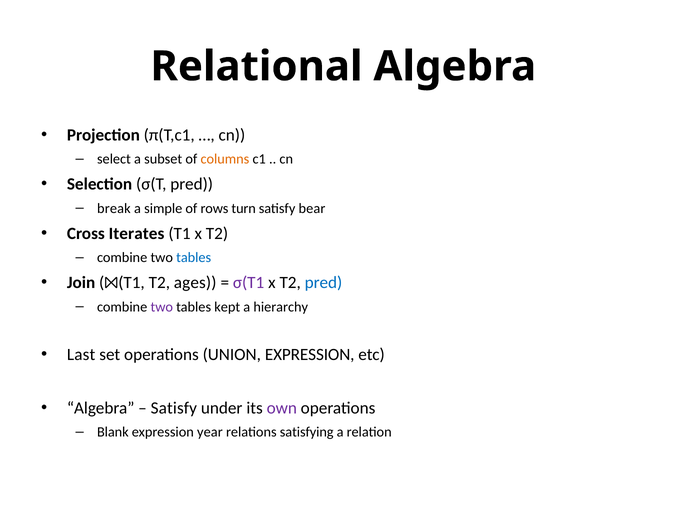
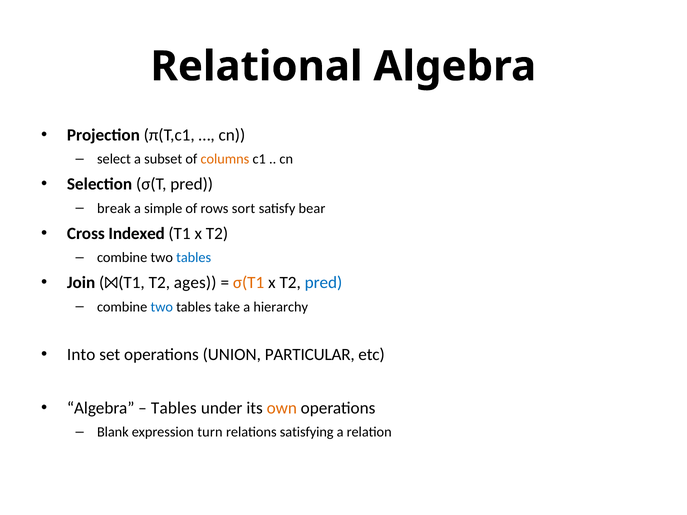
turn: turn -> sort
Iterates: Iterates -> Indexed
σ(T1 colour: purple -> orange
two at (162, 307) colour: purple -> blue
kept: kept -> take
Last: Last -> Into
UNION EXPRESSION: EXPRESSION -> PARTICULAR
Satisfy at (174, 408): Satisfy -> Tables
own colour: purple -> orange
year: year -> turn
